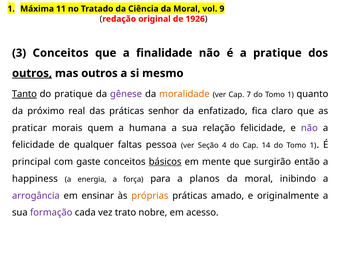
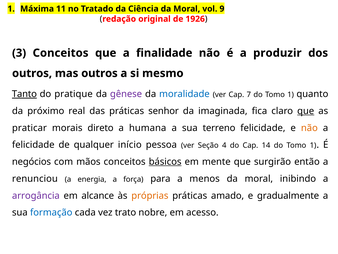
a pratique: pratique -> produzir
outros at (32, 73) underline: present -> none
moralidade colour: orange -> blue
enfatizado: enfatizado -> imaginada
que at (306, 111) underline: none -> present
quem: quem -> direto
relação: relação -> terreno
não at (309, 128) colour: purple -> orange
faltas: faltas -> início
principal: principal -> negócios
gaste: gaste -> mãos
happiness: happiness -> renunciou
planos: planos -> menos
ensinar: ensinar -> alcance
originalmente: originalmente -> gradualmente
formação colour: purple -> blue
